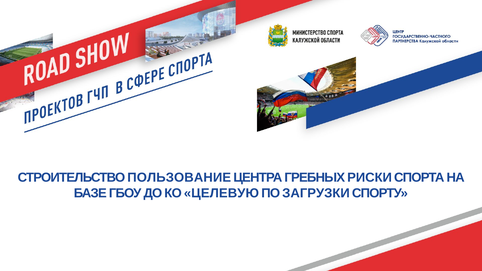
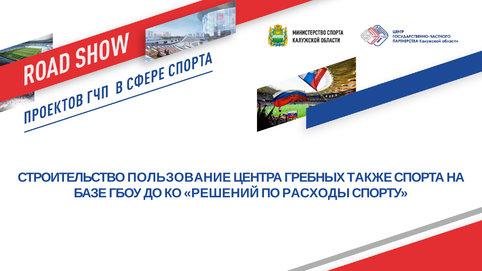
РИСКИ: РИСКИ -> ТАКЖЕ
ЦЕЛЕВУЮ: ЦЕЛЕВУЮ -> РЕШЕНИЙ
ЗАГРУЗКИ: ЗАГРУЗКИ -> РАСХОДЫ
